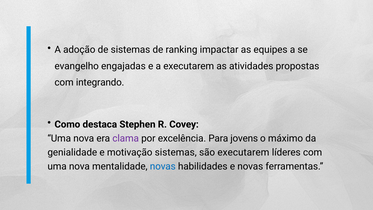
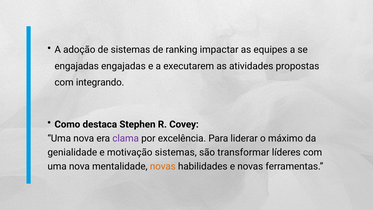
evangelho at (77, 66): evangelho -> engajadas
jovens: jovens -> liderar
são executarem: executarem -> transformar
novas at (163, 166) colour: blue -> orange
